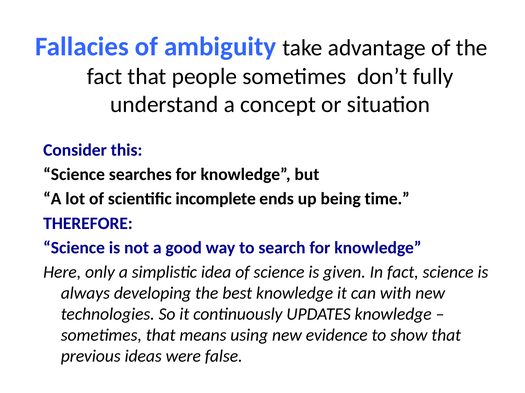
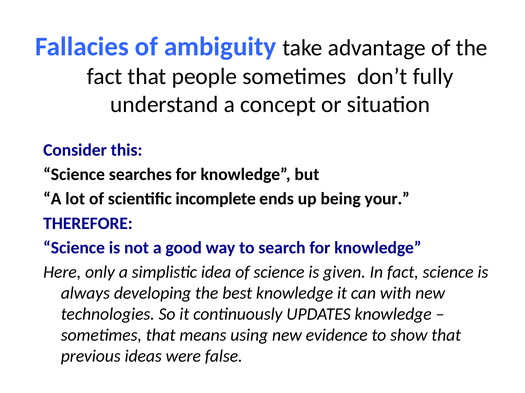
time: time -> your
